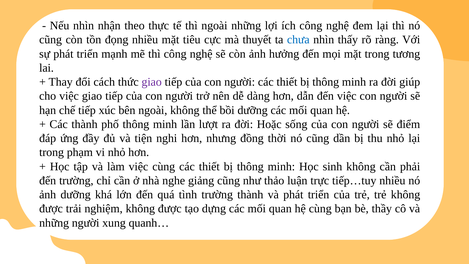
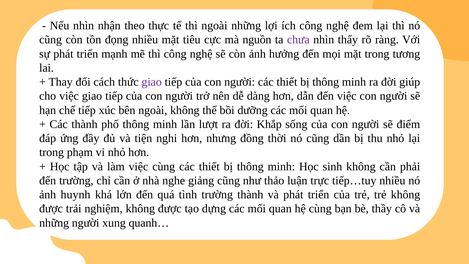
thuyết: thuyết -> nguồn
chưa colour: blue -> purple
Hoặc: Hoặc -> Khắp
ảnh dưỡng: dưỡng -> huynh
